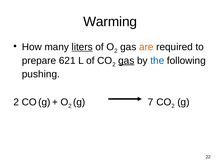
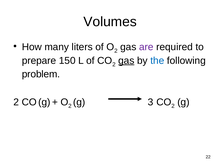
Warming: Warming -> Volumes
liters underline: present -> none
are colour: orange -> purple
621: 621 -> 150
pushing: pushing -> problem
7: 7 -> 3
